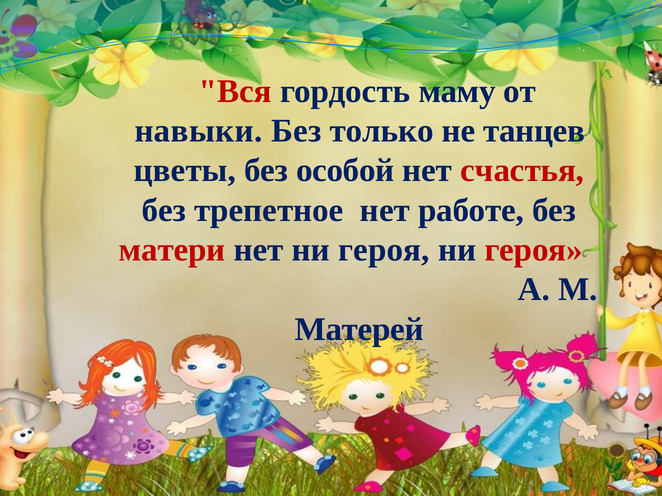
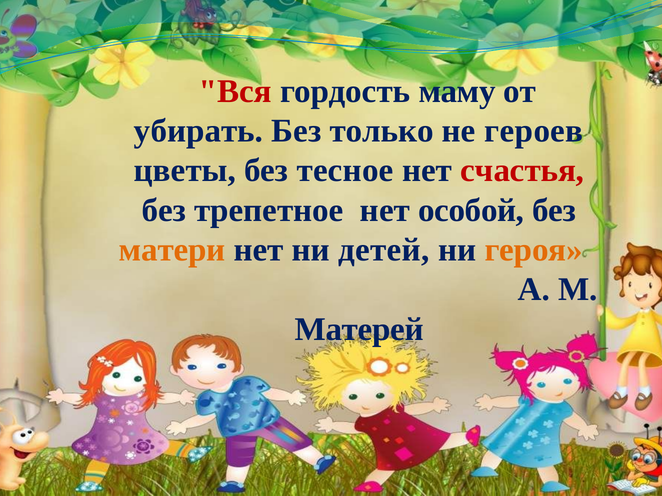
навыки: навыки -> убирать
танцев: танцев -> героев
особой: особой -> тесное
работе: работе -> особой
матери colour: red -> orange
нет ни героя: героя -> детей
героя at (534, 250) colour: red -> orange
